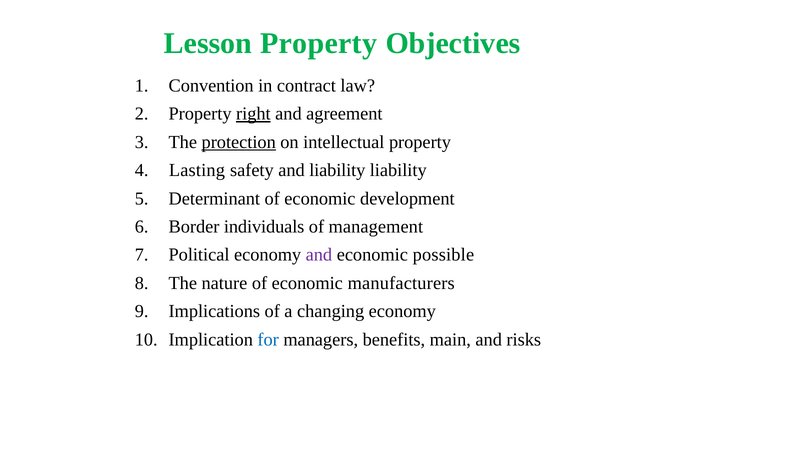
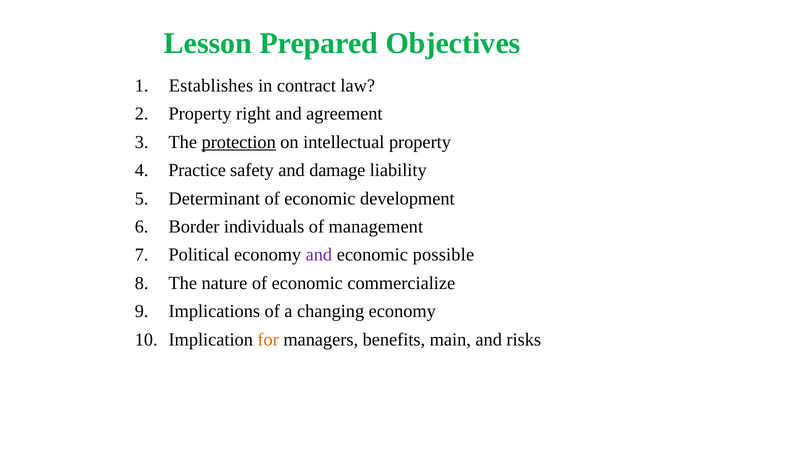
Lesson Property: Property -> Prepared
Convention: Convention -> Establishes
right underline: present -> none
Lasting: Lasting -> Practice
and liability: liability -> damage
manufacturers: manufacturers -> commercialize
for colour: blue -> orange
